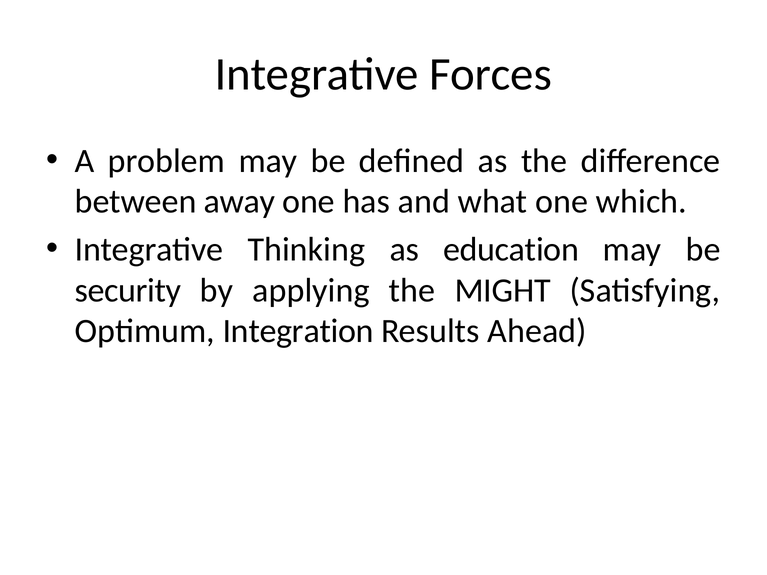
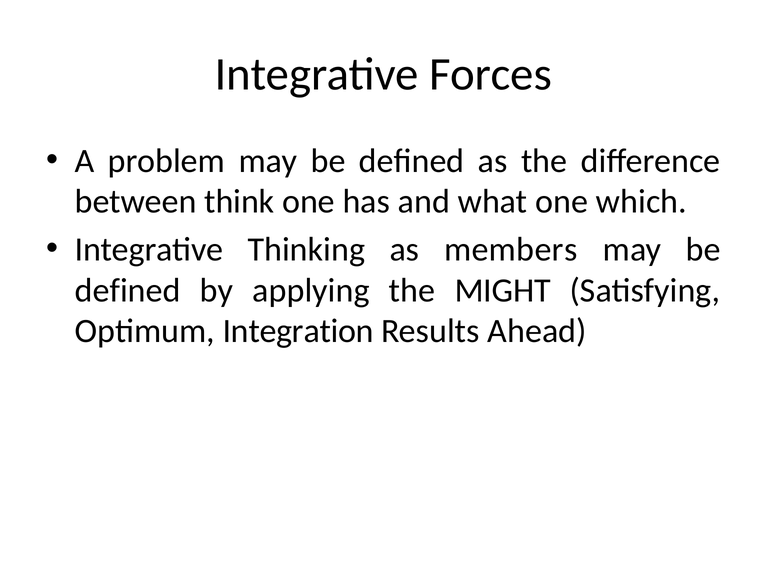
away: away -> think
education: education -> members
security at (128, 290): security -> defined
